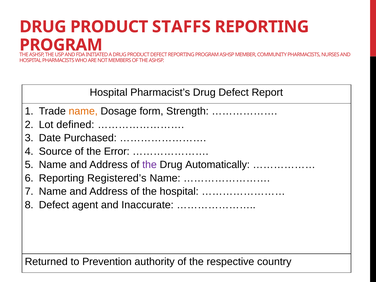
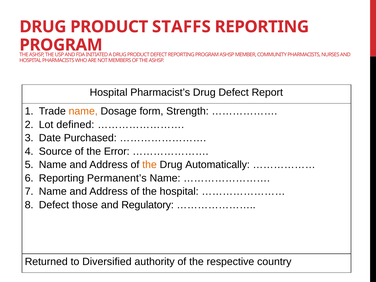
the at (150, 165) colour: purple -> orange
Registered’s: Registered’s -> Permanent’s
agent: agent -> those
Inaccurate: Inaccurate -> Regulatory
Prevention: Prevention -> Diversified
